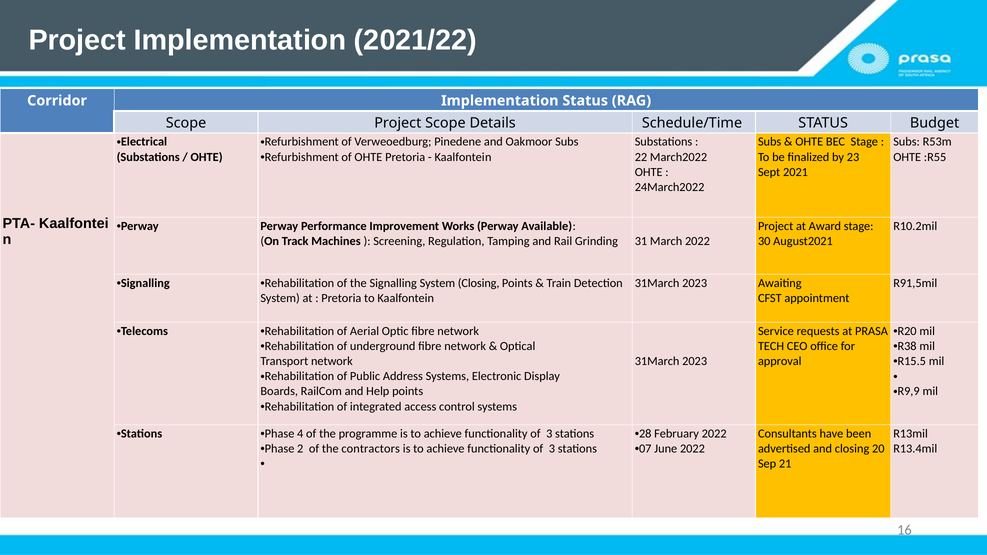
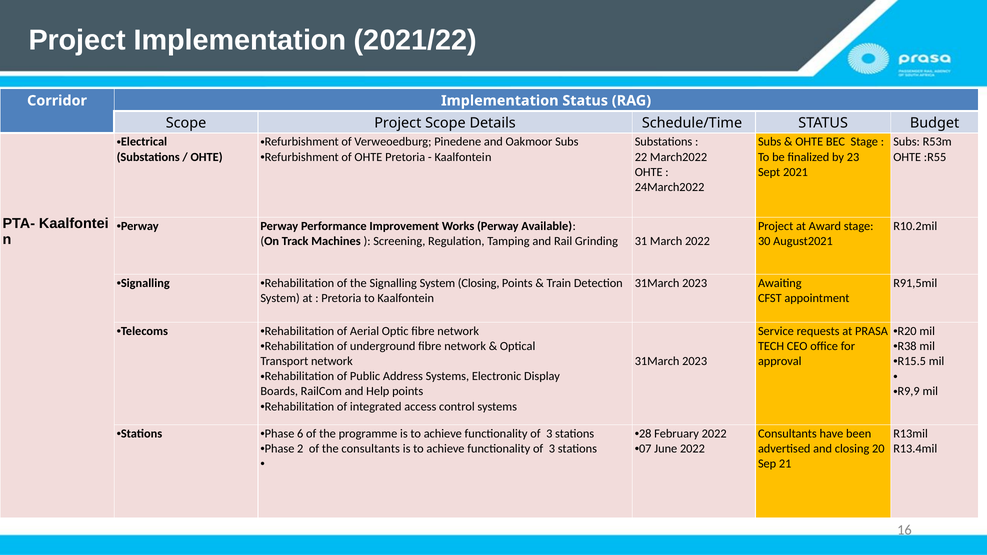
4: 4 -> 6
the contractors: contractors -> consultants
